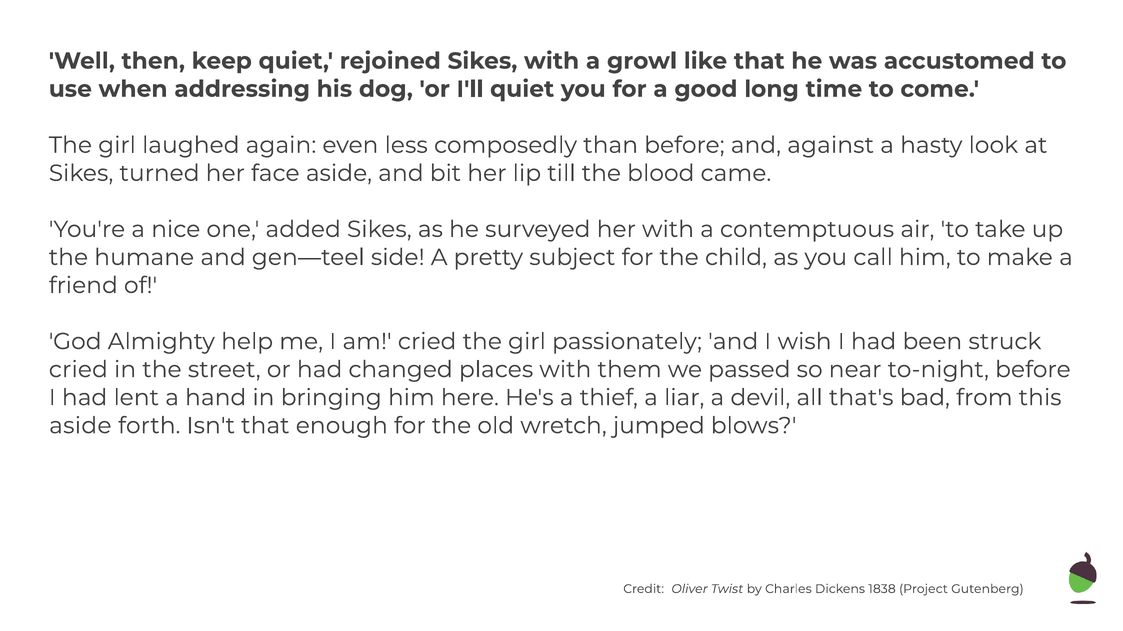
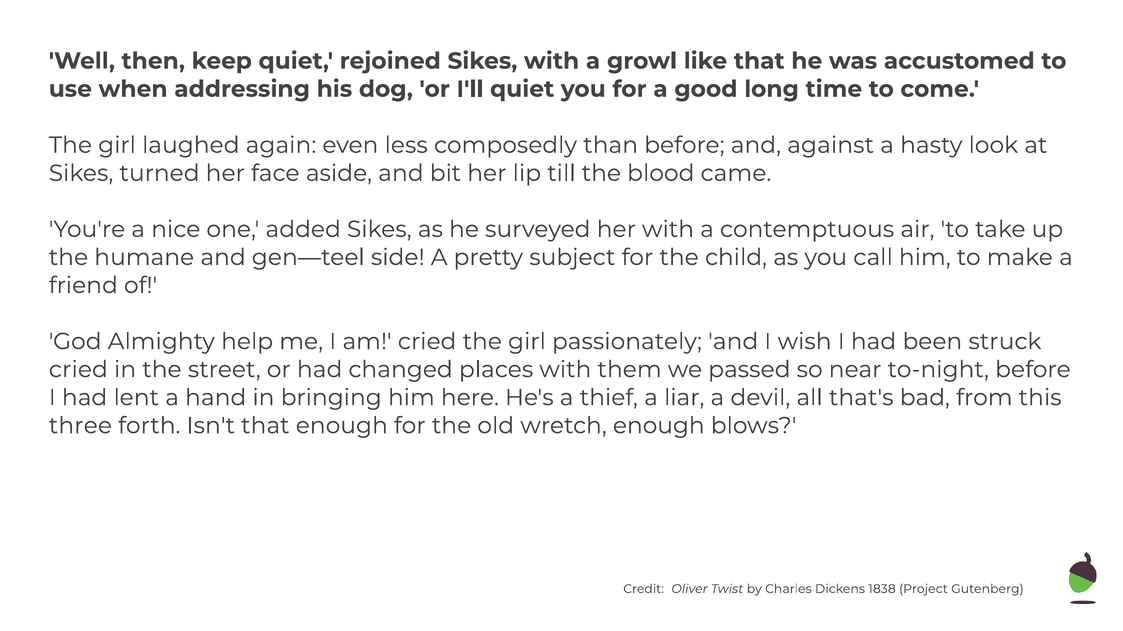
aside at (80, 426): aside -> three
wretch jumped: jumped -> enough
